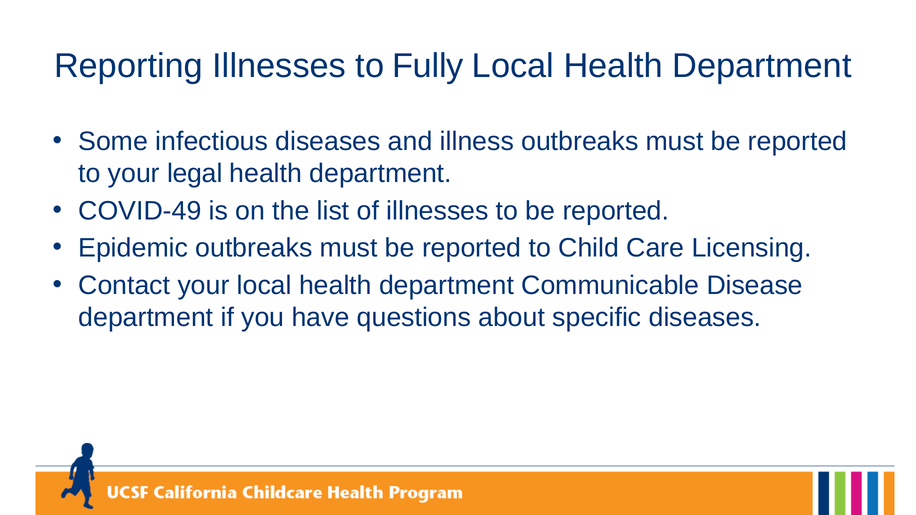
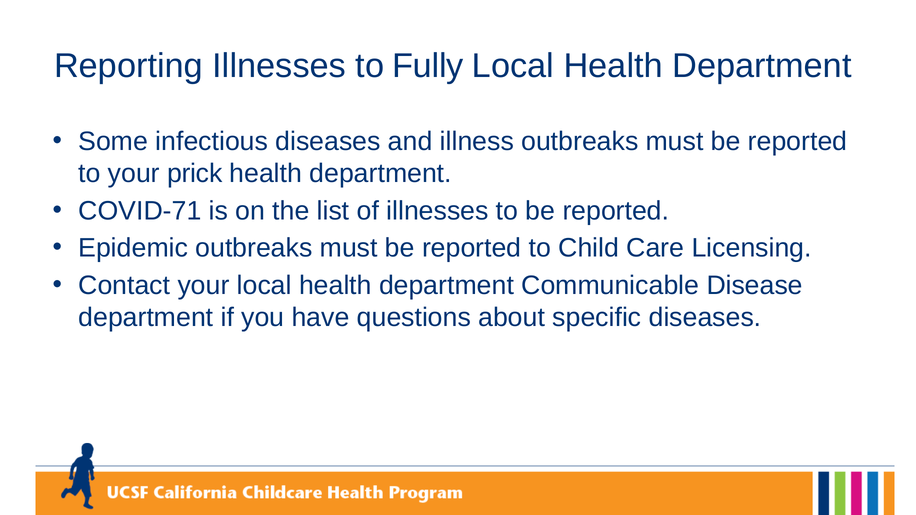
legal: legal -> prick
COVID-49: COVID-49 -> COVID-71
